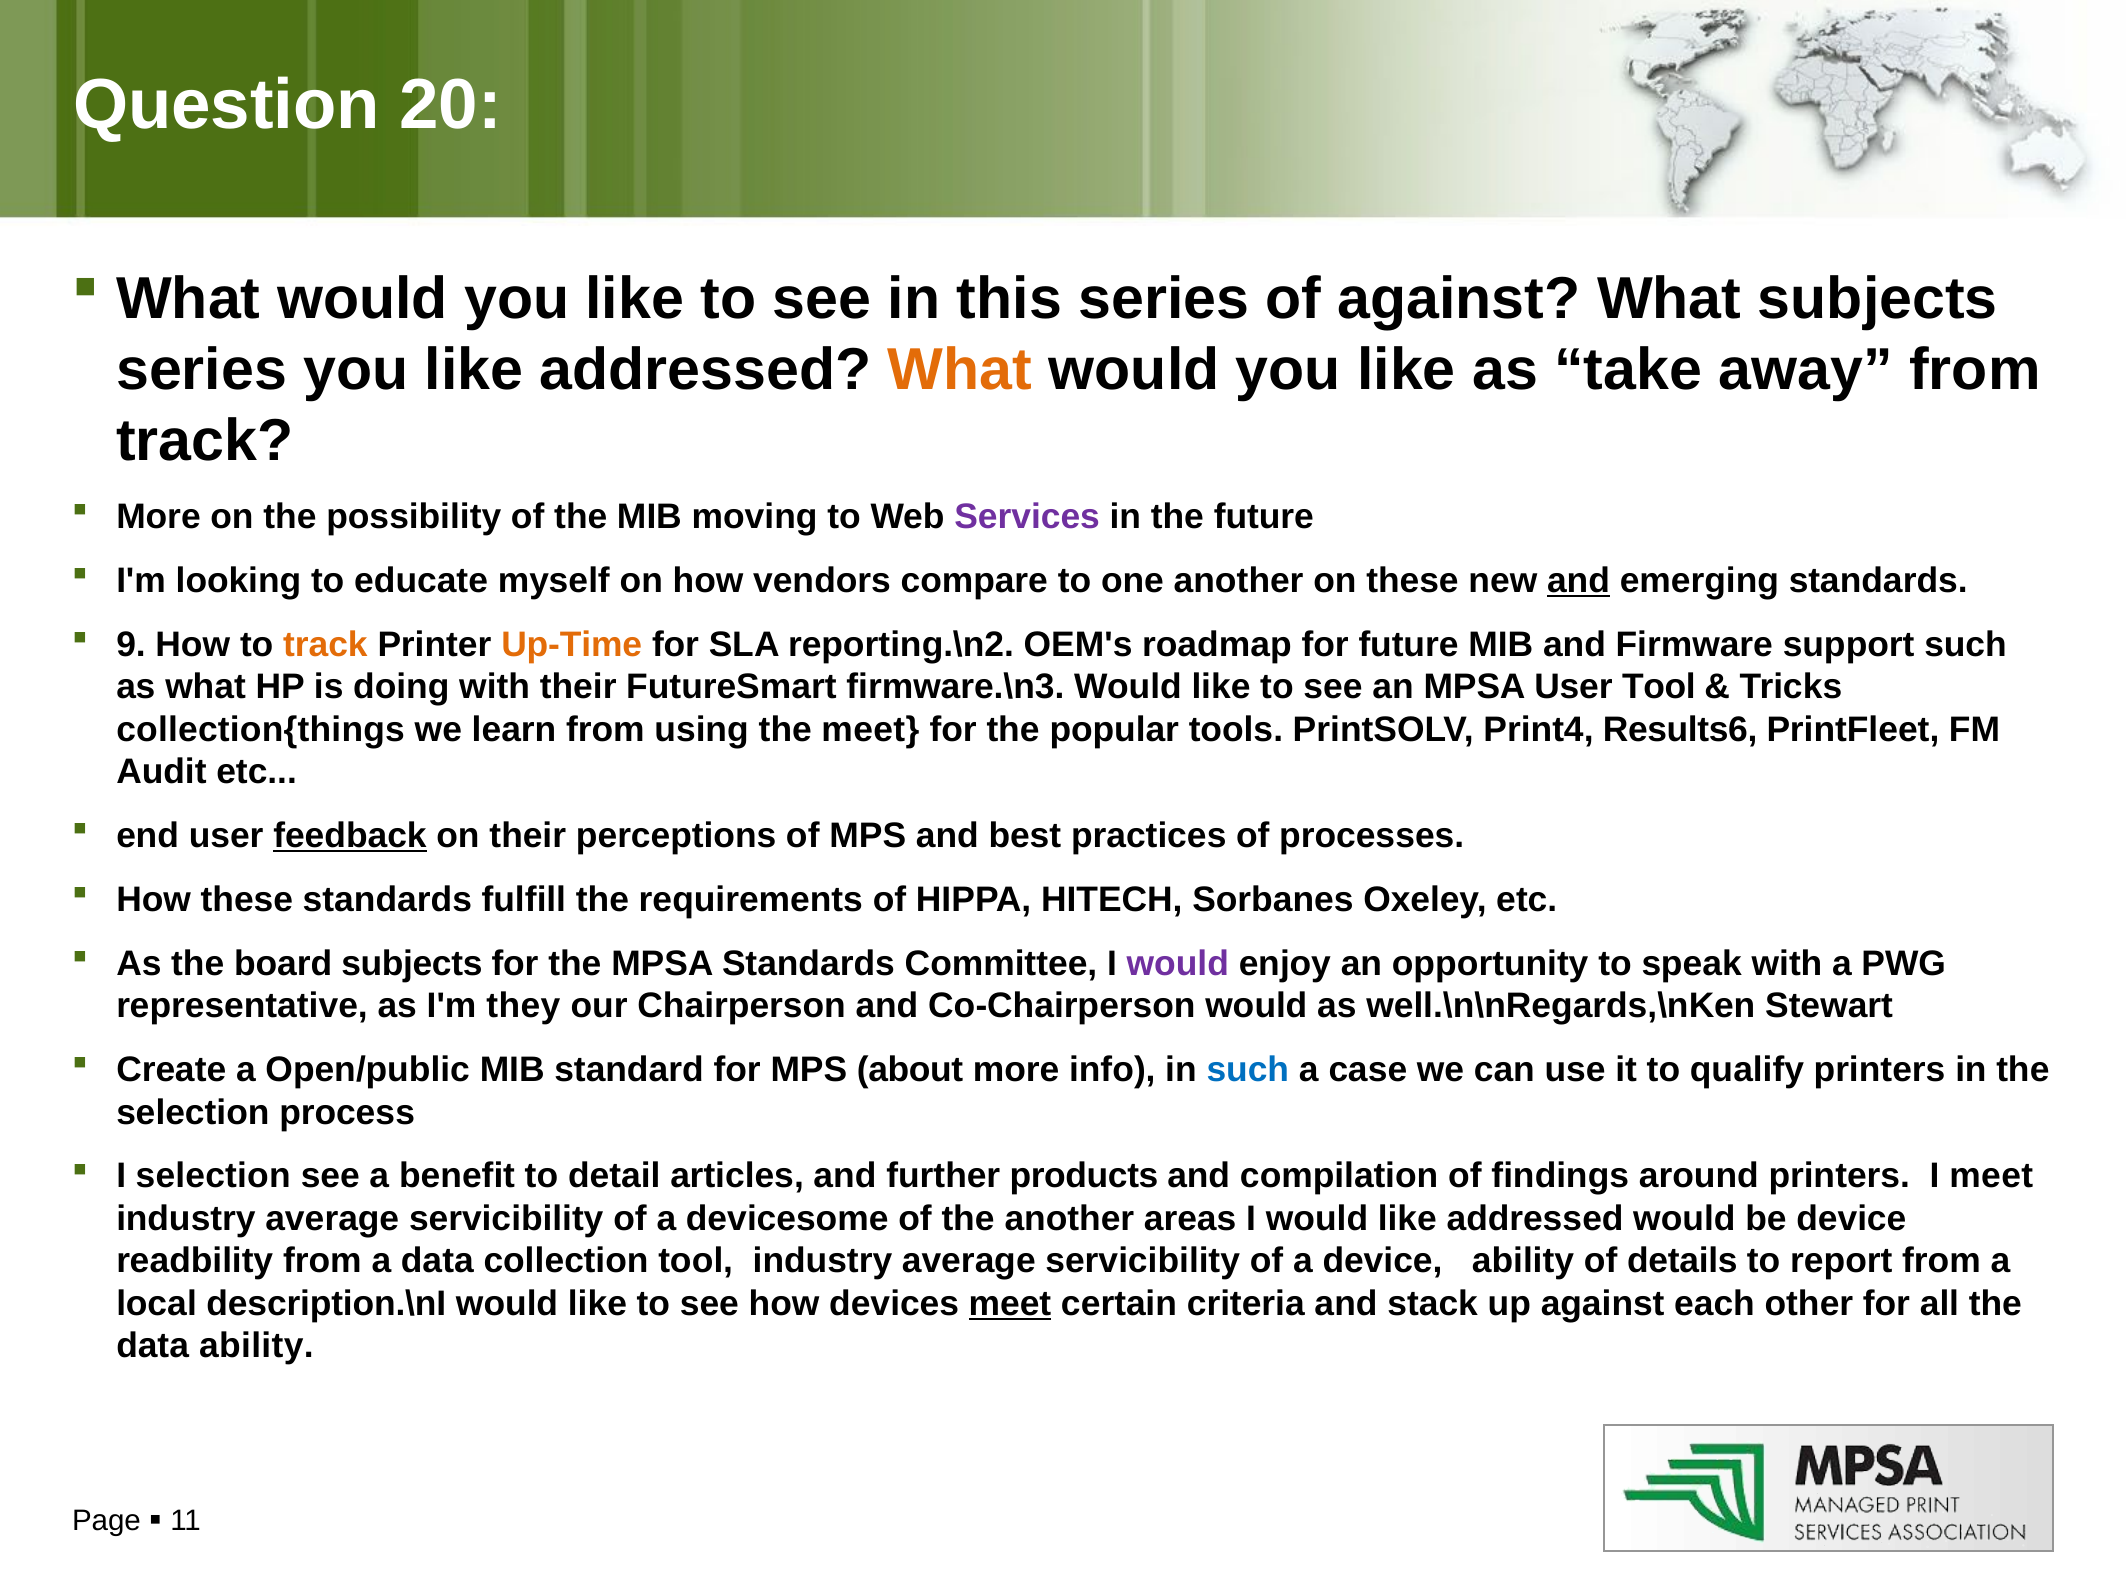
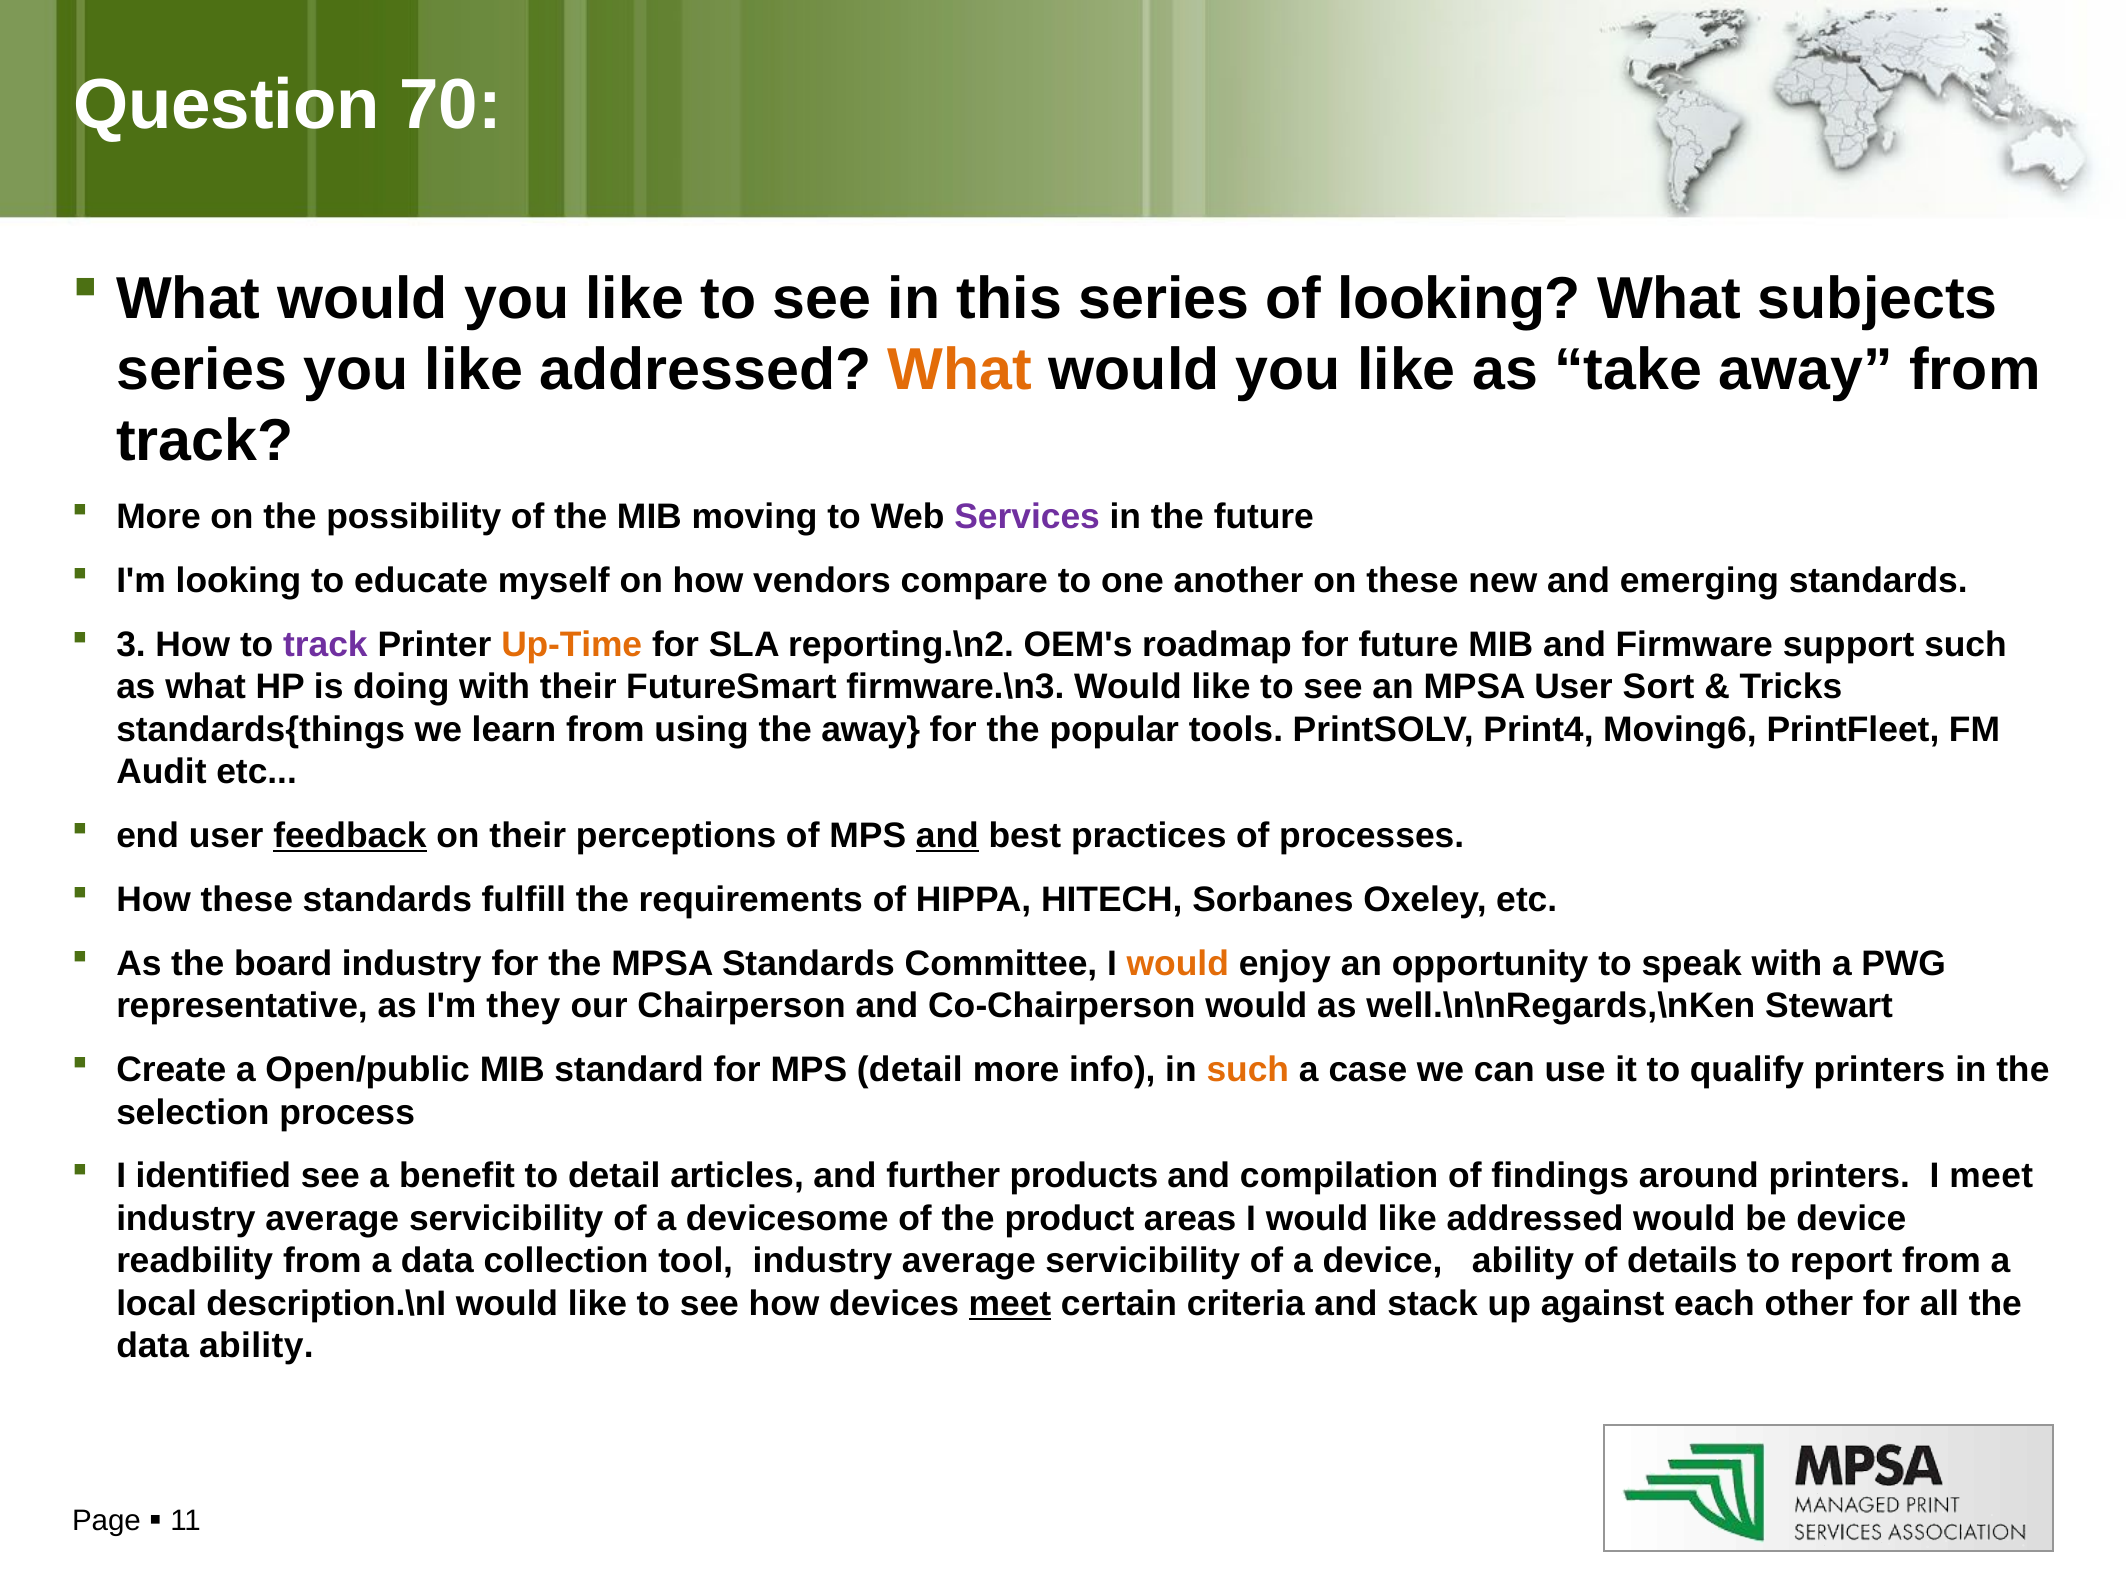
20: 20 -> 70
of against: against -> looking
and at (1578, 580) underline: present -> none
9: 9 -> 3
track at (325, 644) colour: orange -> purple
User Tool: Tool -> Sort
collection{things: collection{things -> standards{things
the meet: meet -> away
Results6: Results6 -> Moving6
and at (947, 836) underline: none -> present
board subjects: subjects -> industry
would at (1178, 963) colour: purple -> orange
MPS about: about -> detail
such at (1248, 1069) colour: blue -> orange
I selection: selection -> identified
the another: another -> product
